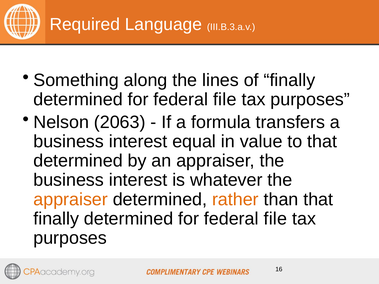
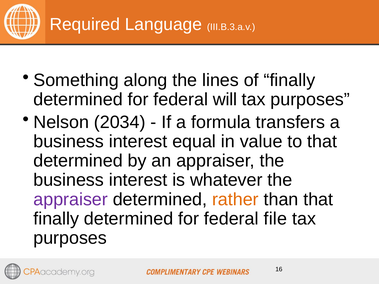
file at (225, 100): file -> will
2063: 2063 -> 2034
appraiser at (71, 200) colour: orange -> purple
